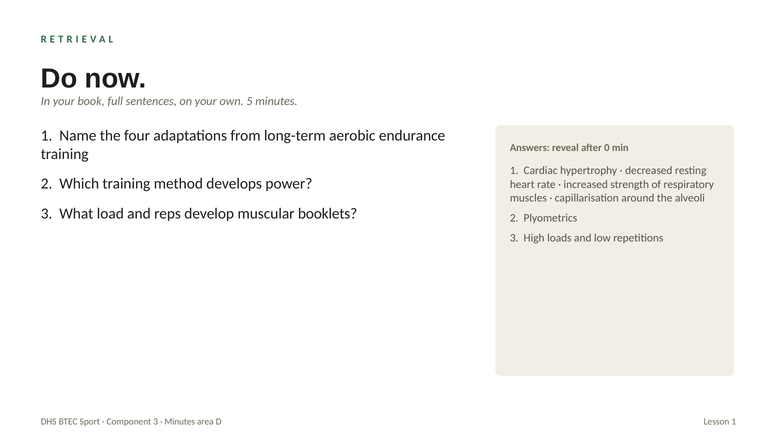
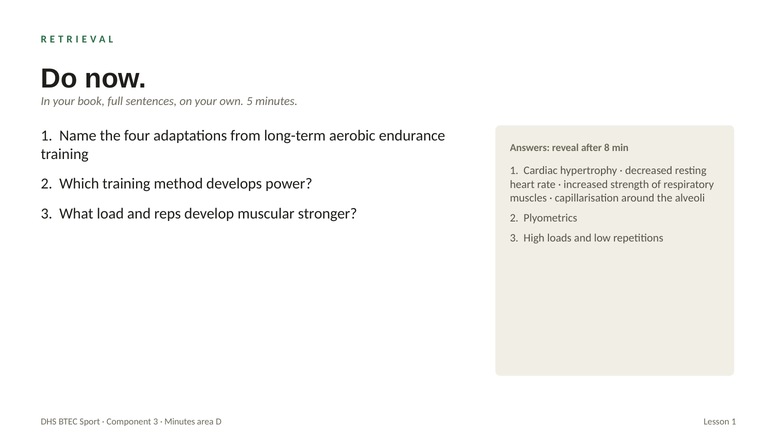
0: 0 -> 8
booklets: booklets -> stronger
